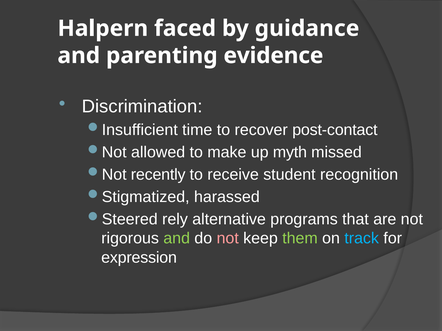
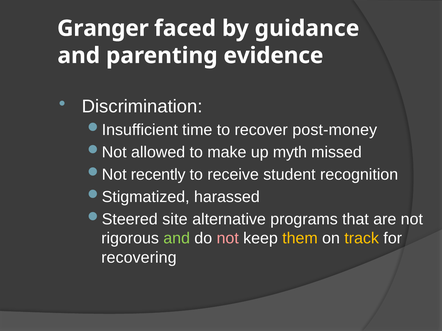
Halpern: Halpern -> Granger
post-contact: post-contact -> post-money
rely: rely -> site
them colour: light green -> yellow
track colour: light blue -> yellow
expression: expression -> recovering
